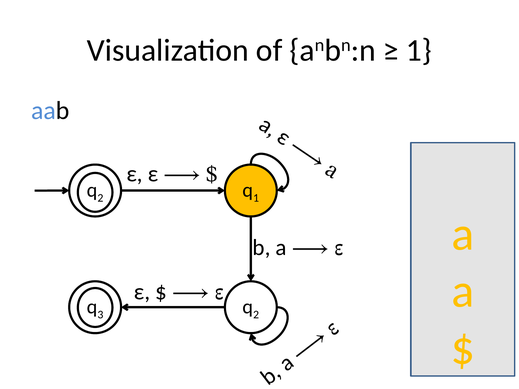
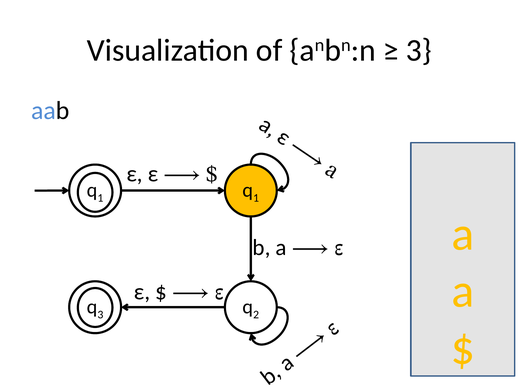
1 at (419, 50): 1 -> 3
2 at (100, 198): 2 -> 1
